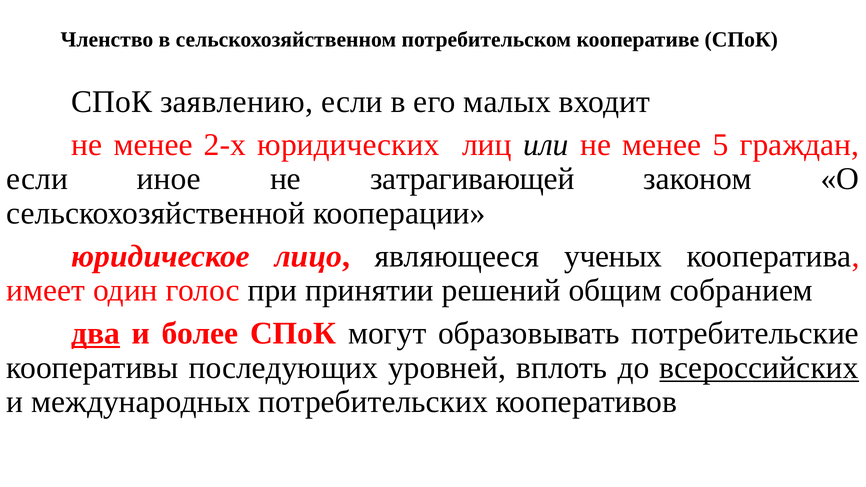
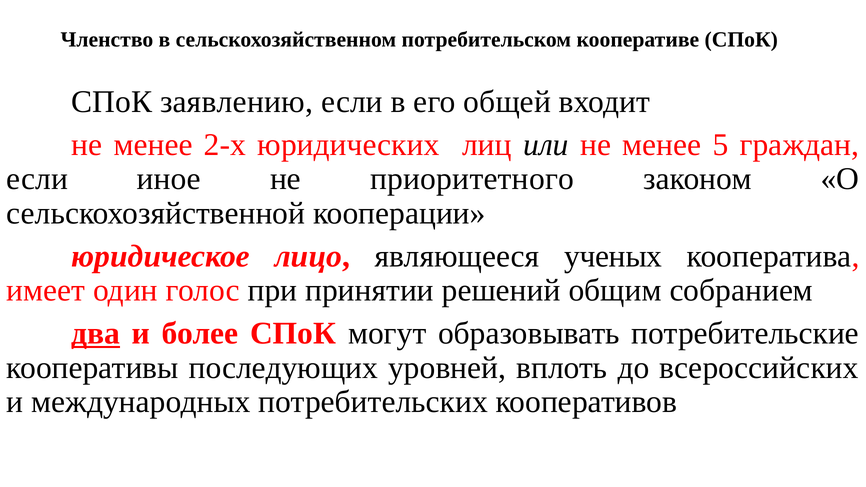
малых: малых -> общей
затрагивающей: затрагивающей -> приоритетного
всероссийских underline: present -> none
